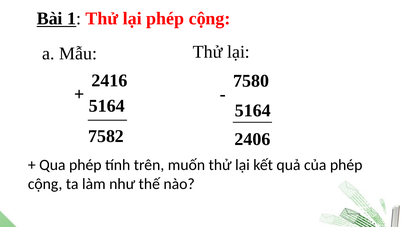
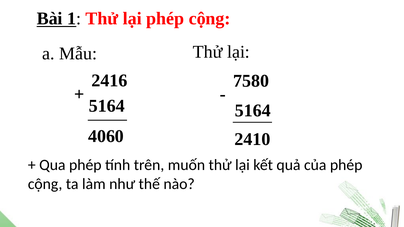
7582: 7582 -> 4060
2406: 2406 -> 2410
